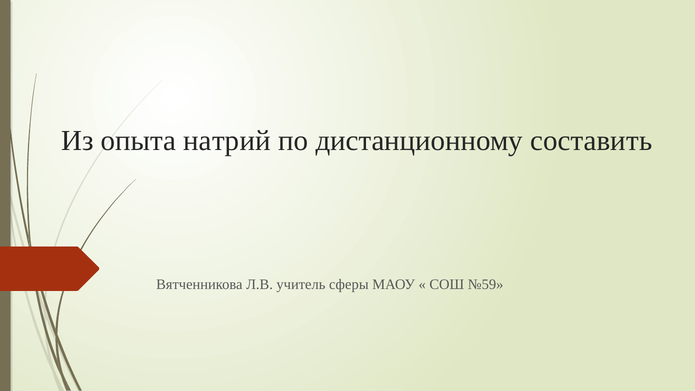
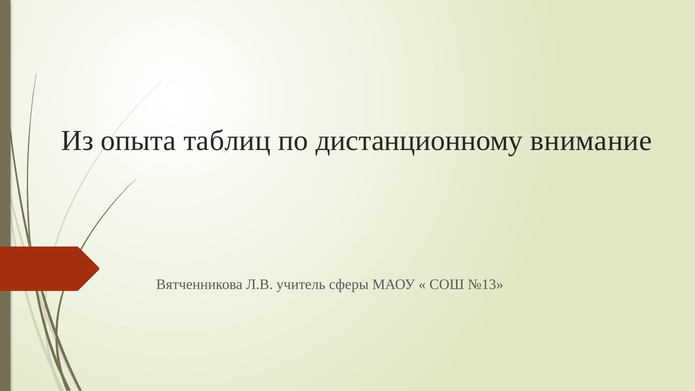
натрий: натрий -> таблиц
составить: составить -> внимание
№59: №59 -> №13
